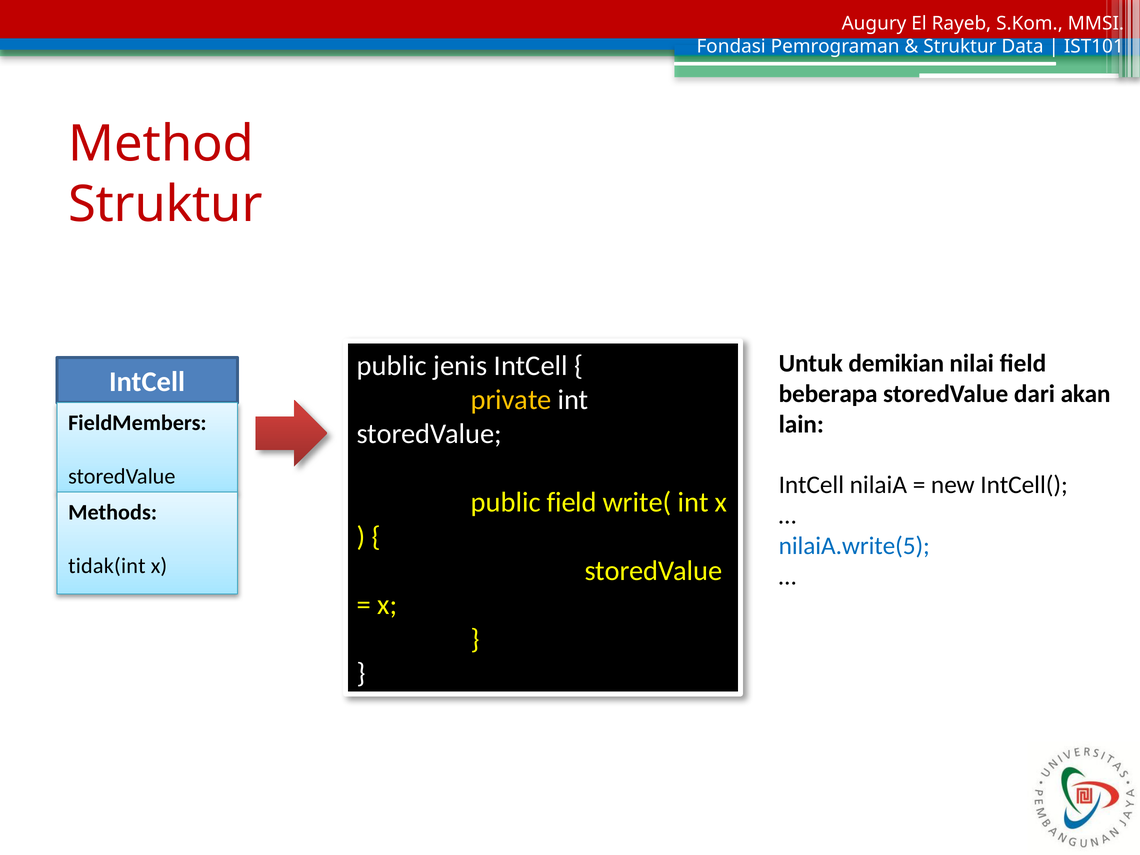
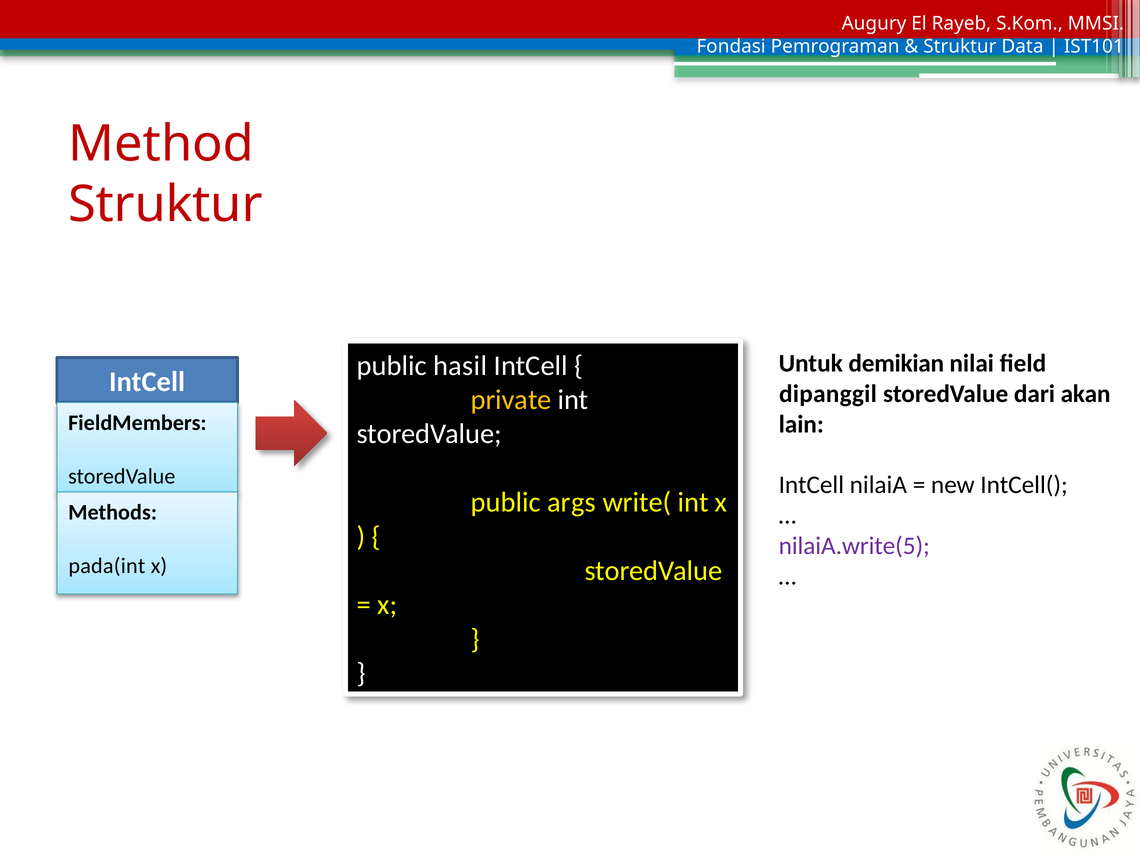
jenis: jenis -> hasil
beberapa: beberapa -> dipanggil
public field: field -> args
nilaiA.write(5 colour: blue -> purple
tidak(int: tidak(int -> pada(int
